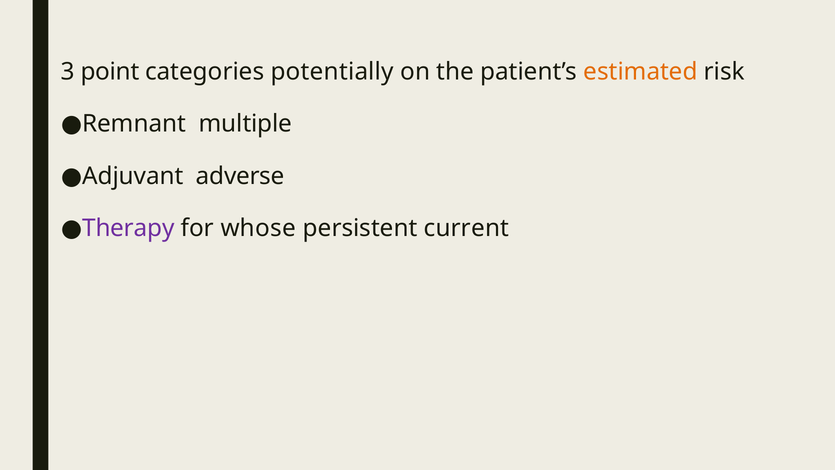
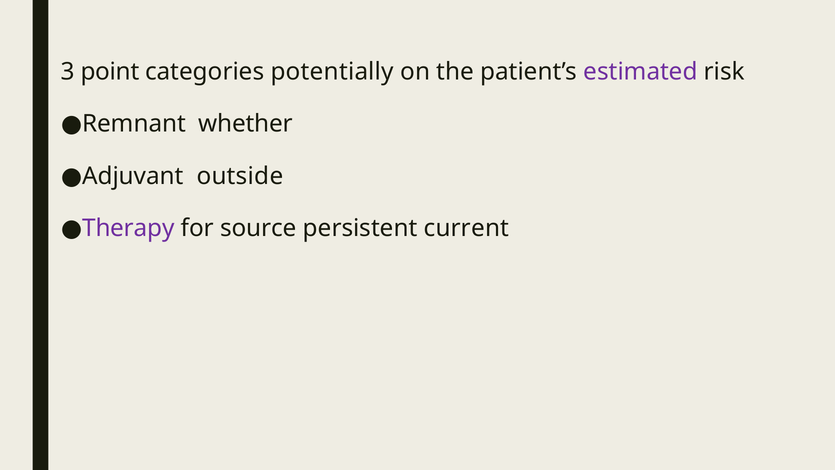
estimated colour: orange -> purple
multiple: multiple -> whether
adverse: adverse -> outside
whose: whose -> source
